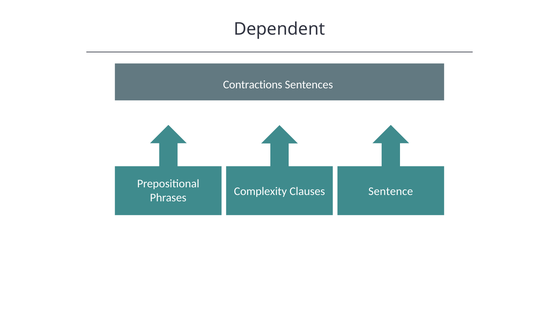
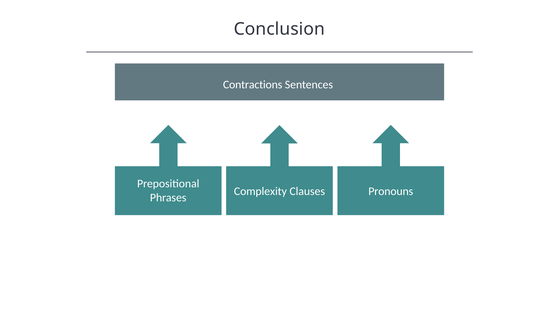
Dependent: Dependent -> Conclusion
Sentence: Sentence -> Pronouns
